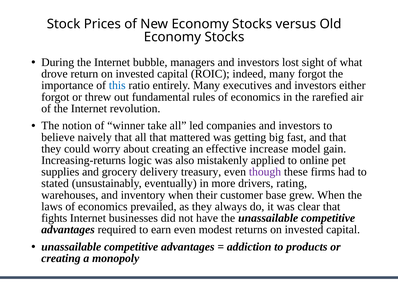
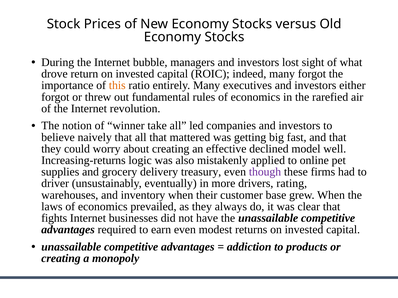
this colour: blue -> orange
increase: increase -> declined
gain: gain -> well
stated: stated -> driver
